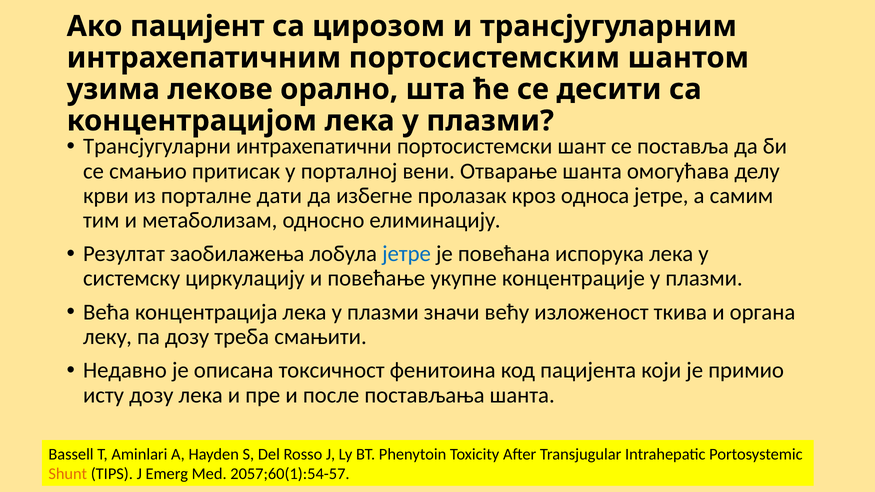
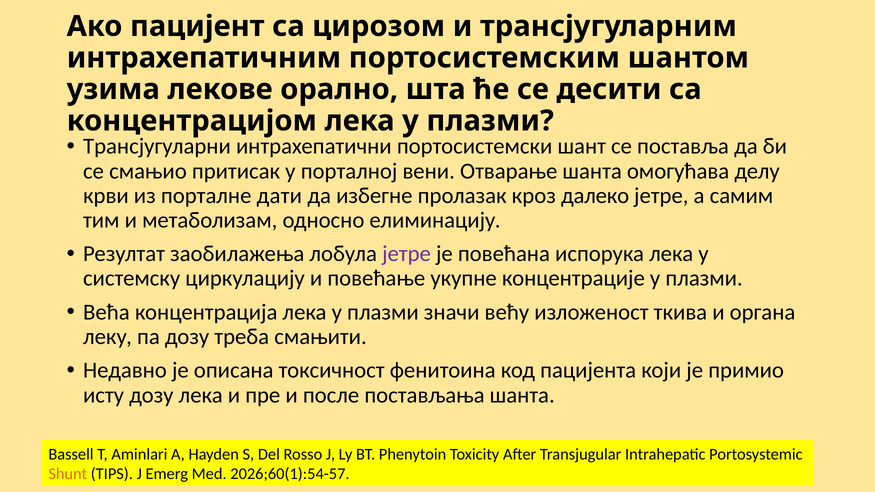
односа: односа -> далеко
јетре at (407, 254) colour: blue -> purple
2057;60(1):54-57: 2057;60(1):54-57 -> 2026;60(1):54-57
